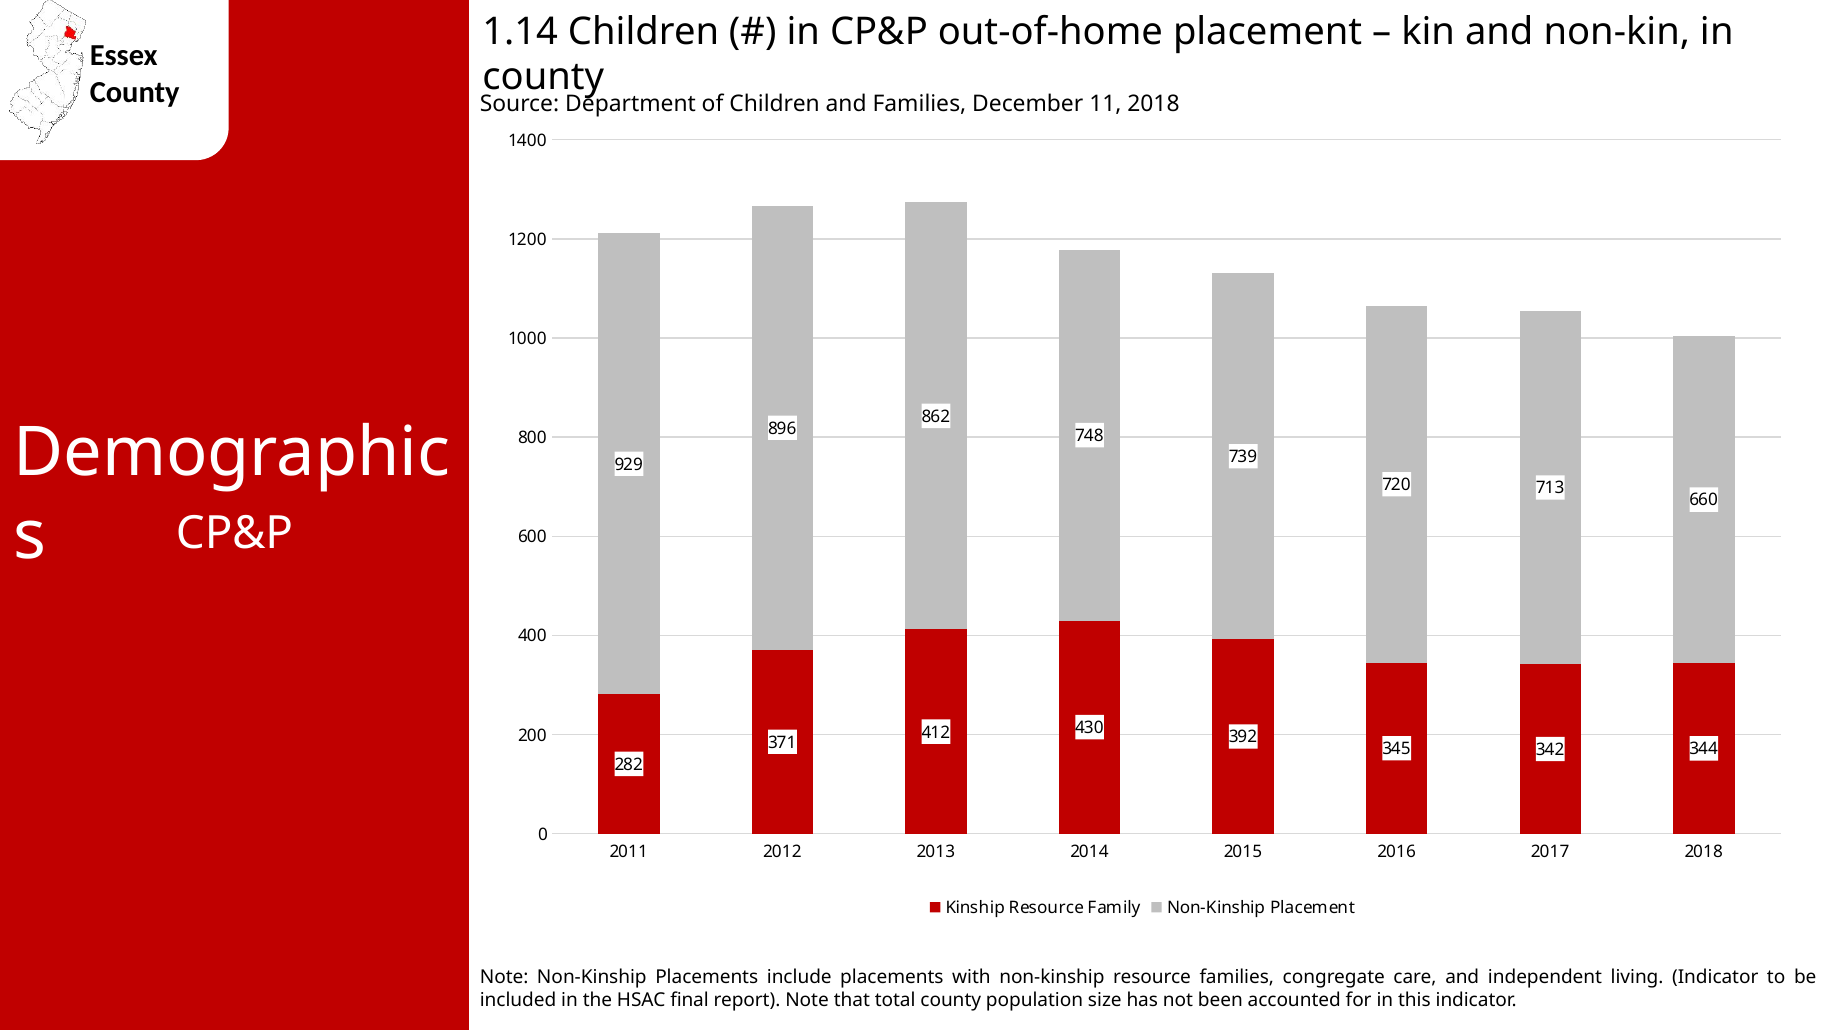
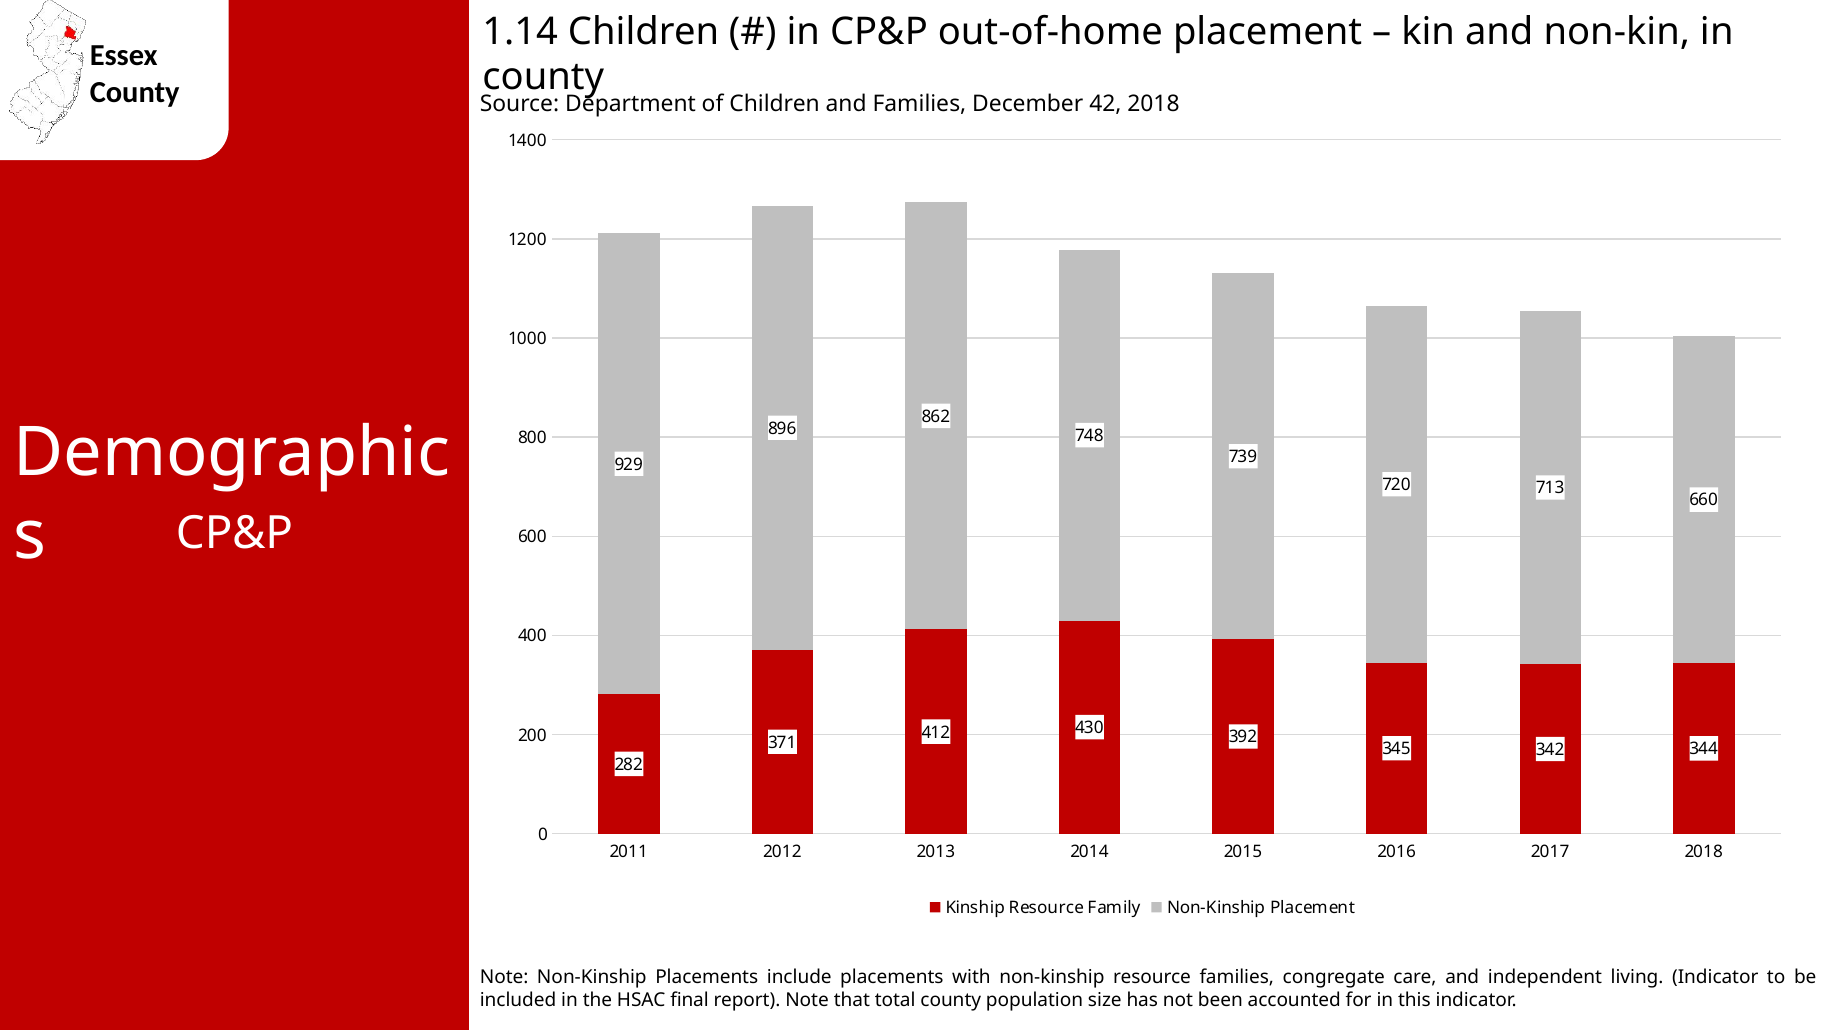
11: 11 -> 42
